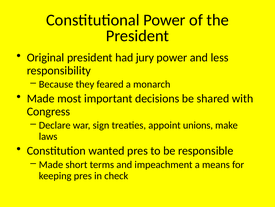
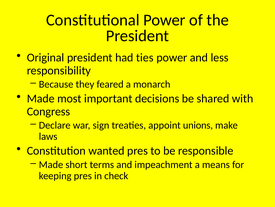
jury: jury -> ties
